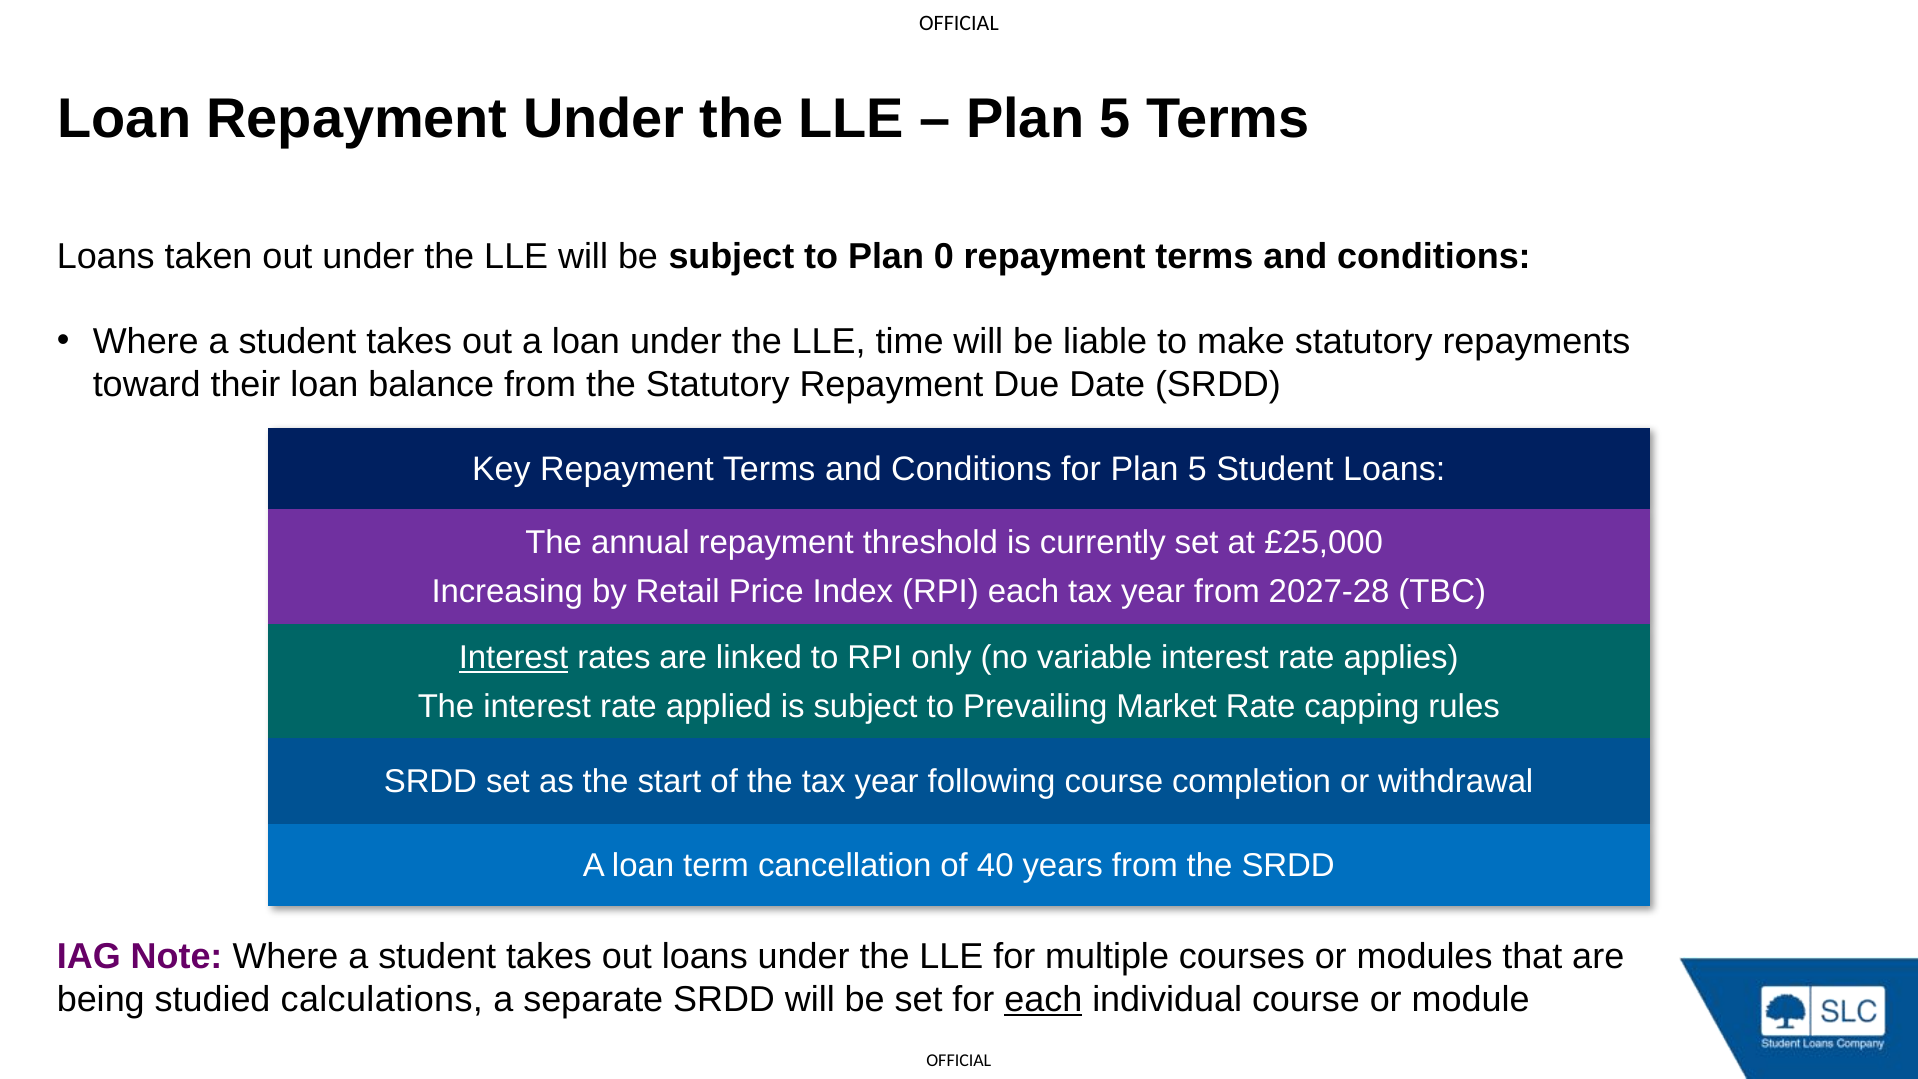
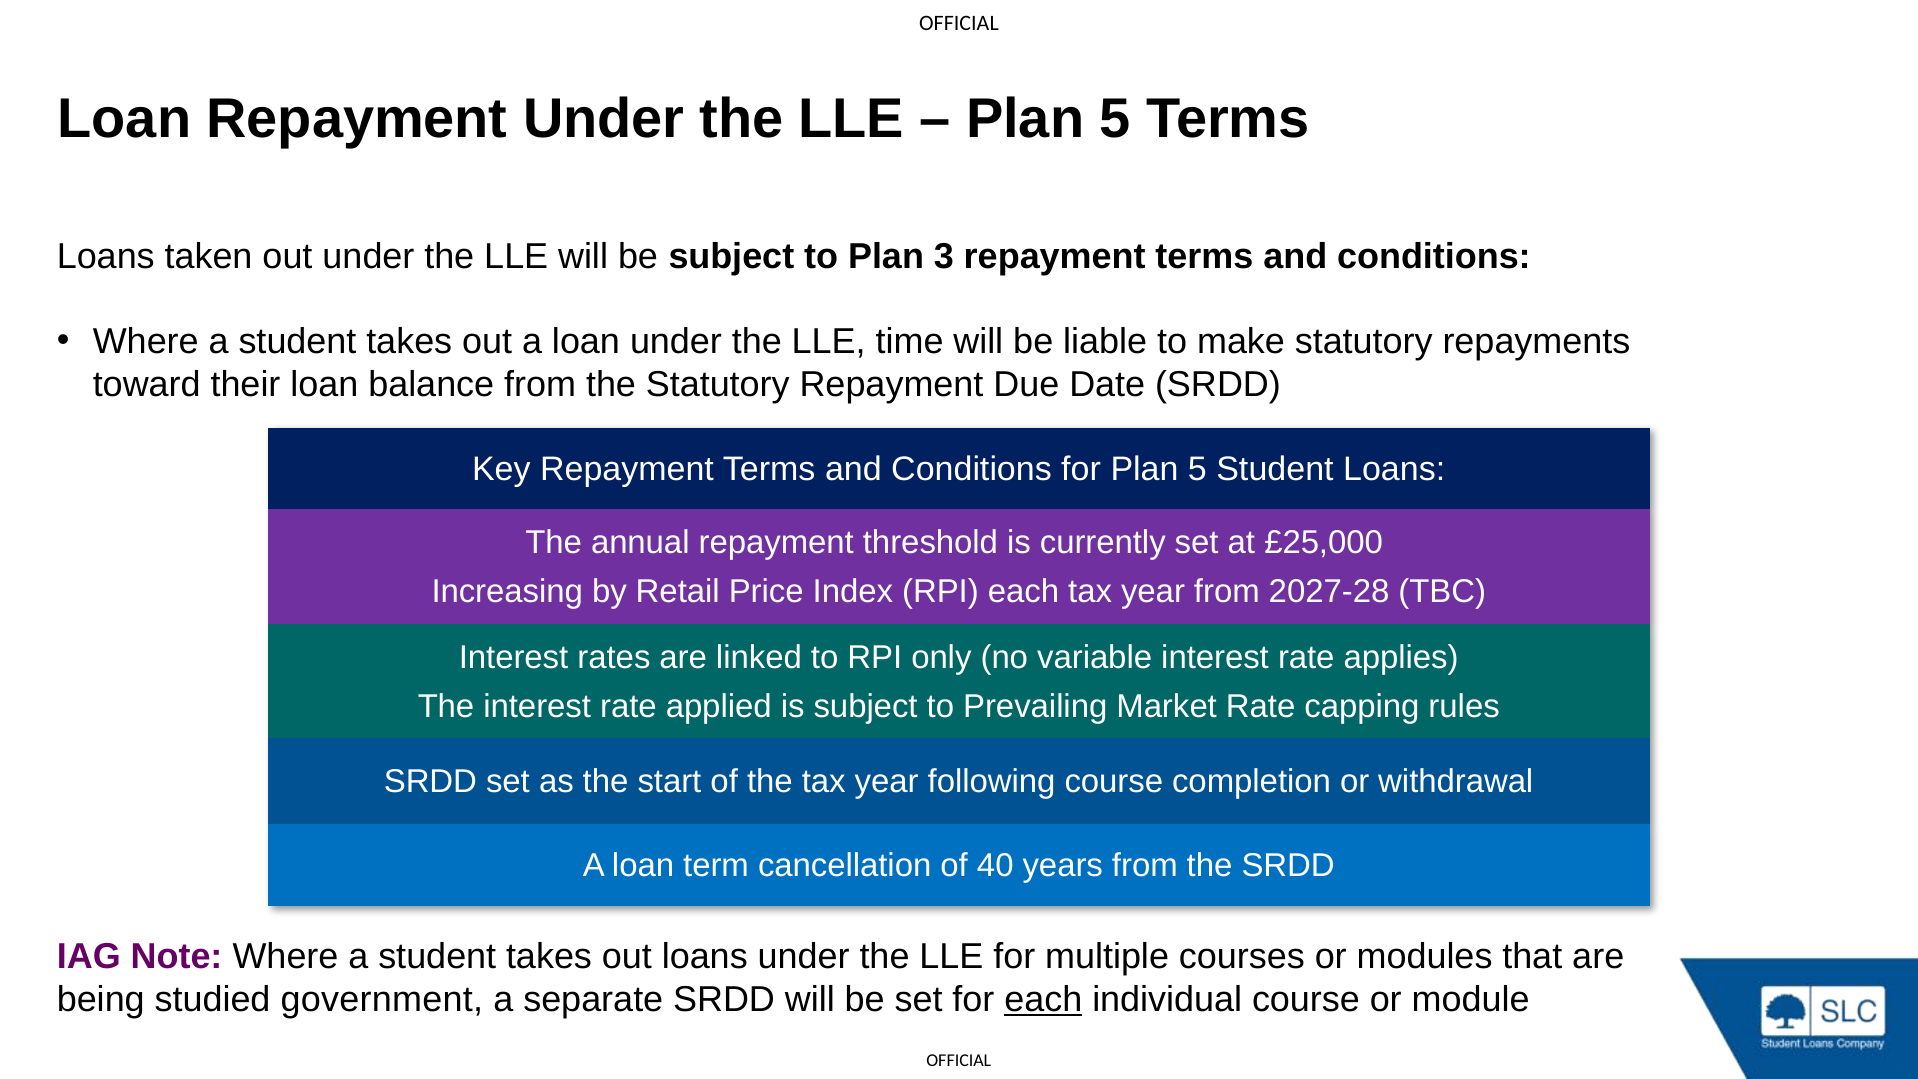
0: 0 -> 3
Interest at (514, 657) underline: present -> none
calculations: calculations -> government
